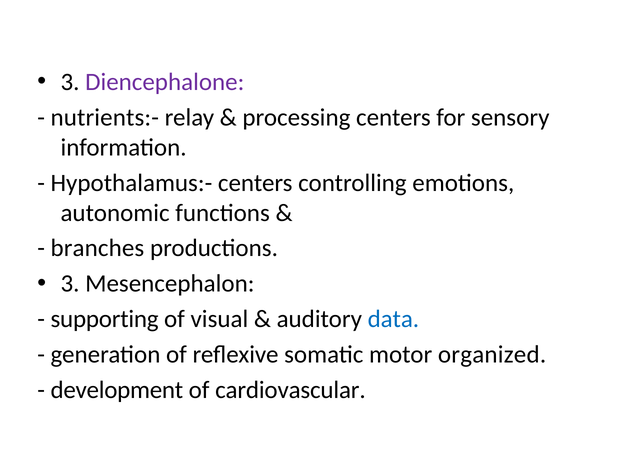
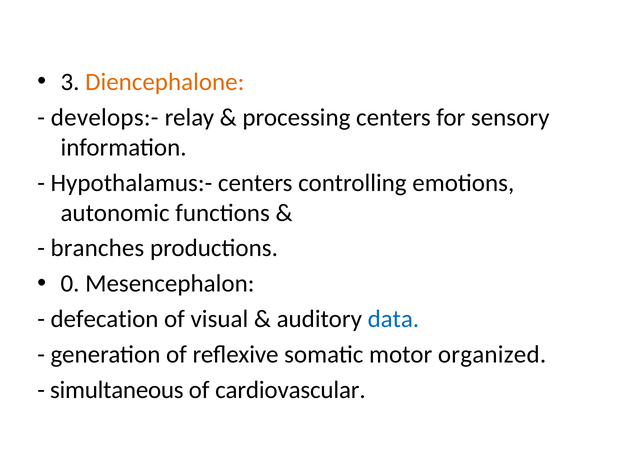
Diencephalone colour: purple -> orange
nutrients:-: nutrients:- -> develops:-
3 at (70, 284): 3 -> 0
supporting: supporting -> defecation
development: development -> simultaneous
